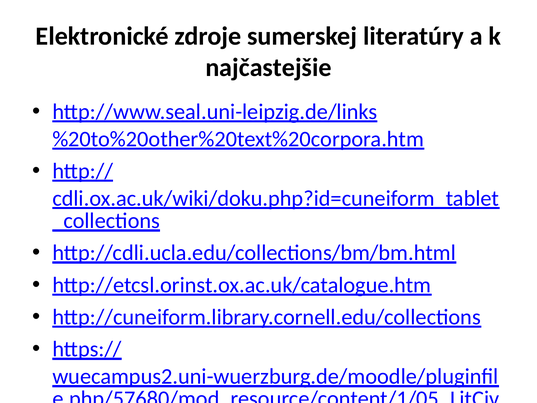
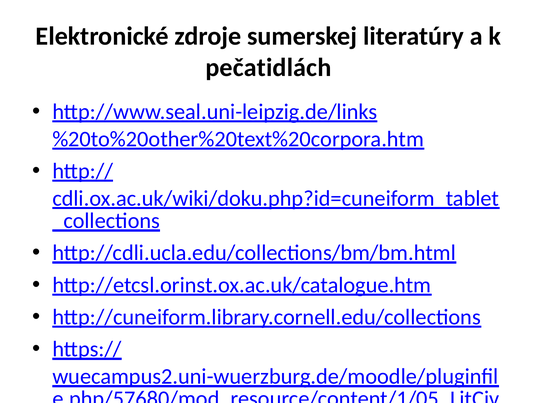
najčastejšie: najčastejšie -> pečatidlách
